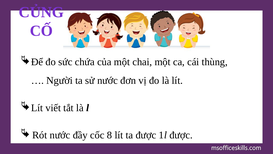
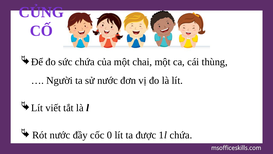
8: 8 -> 0
1l được: được -> chứa
